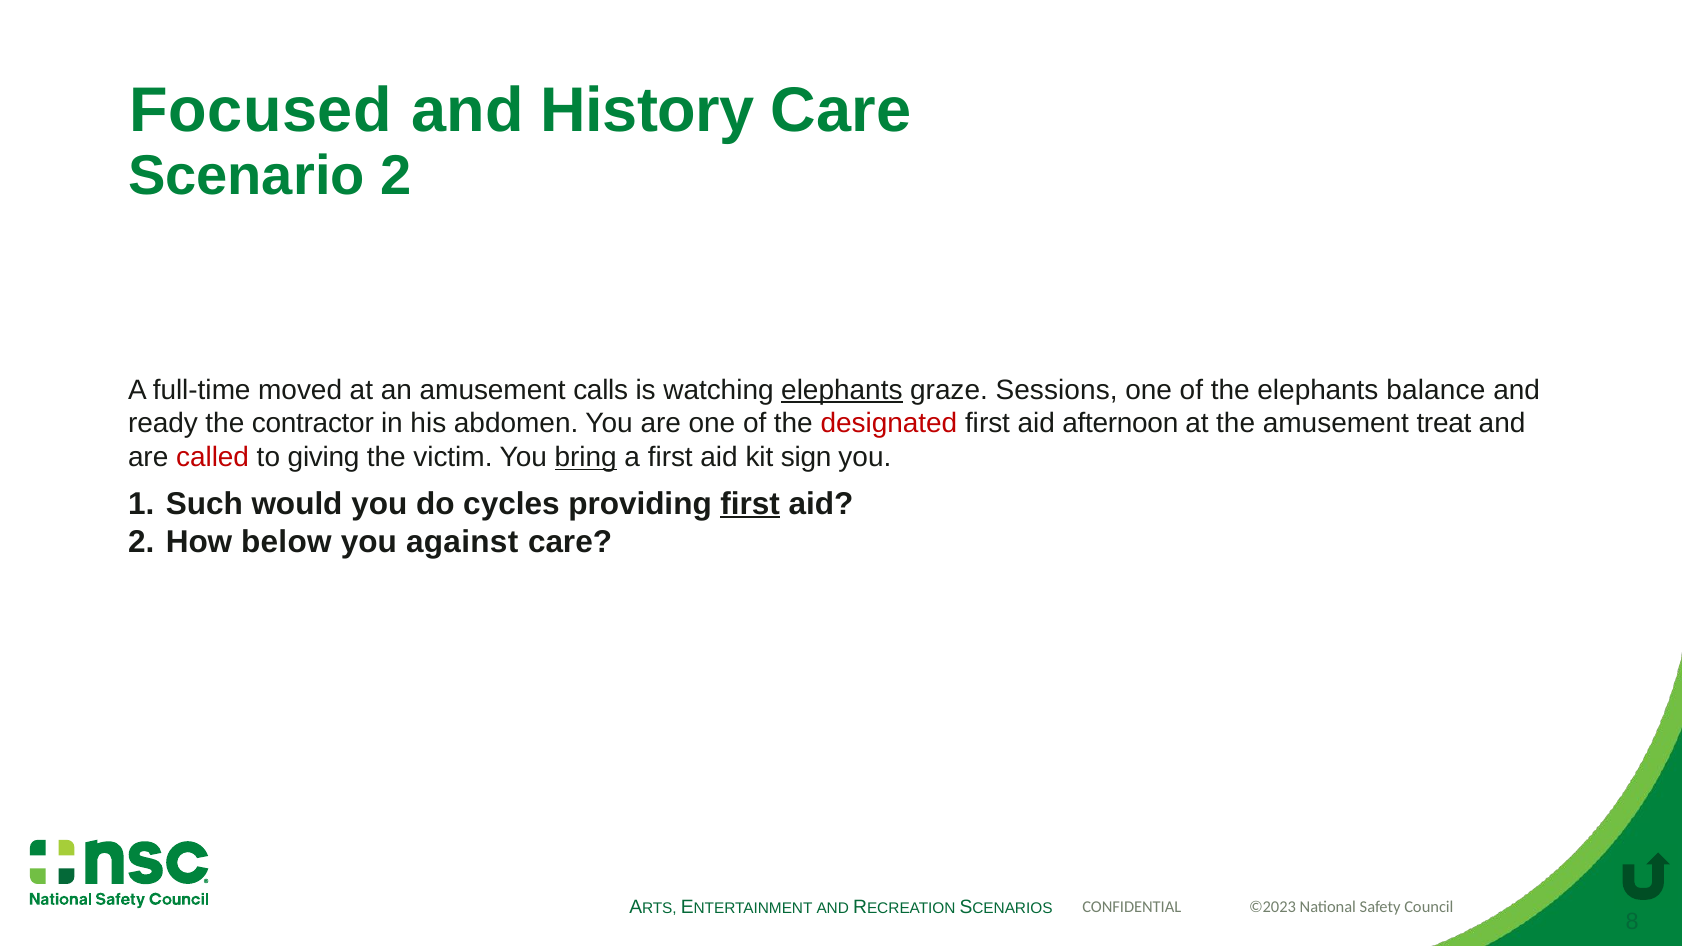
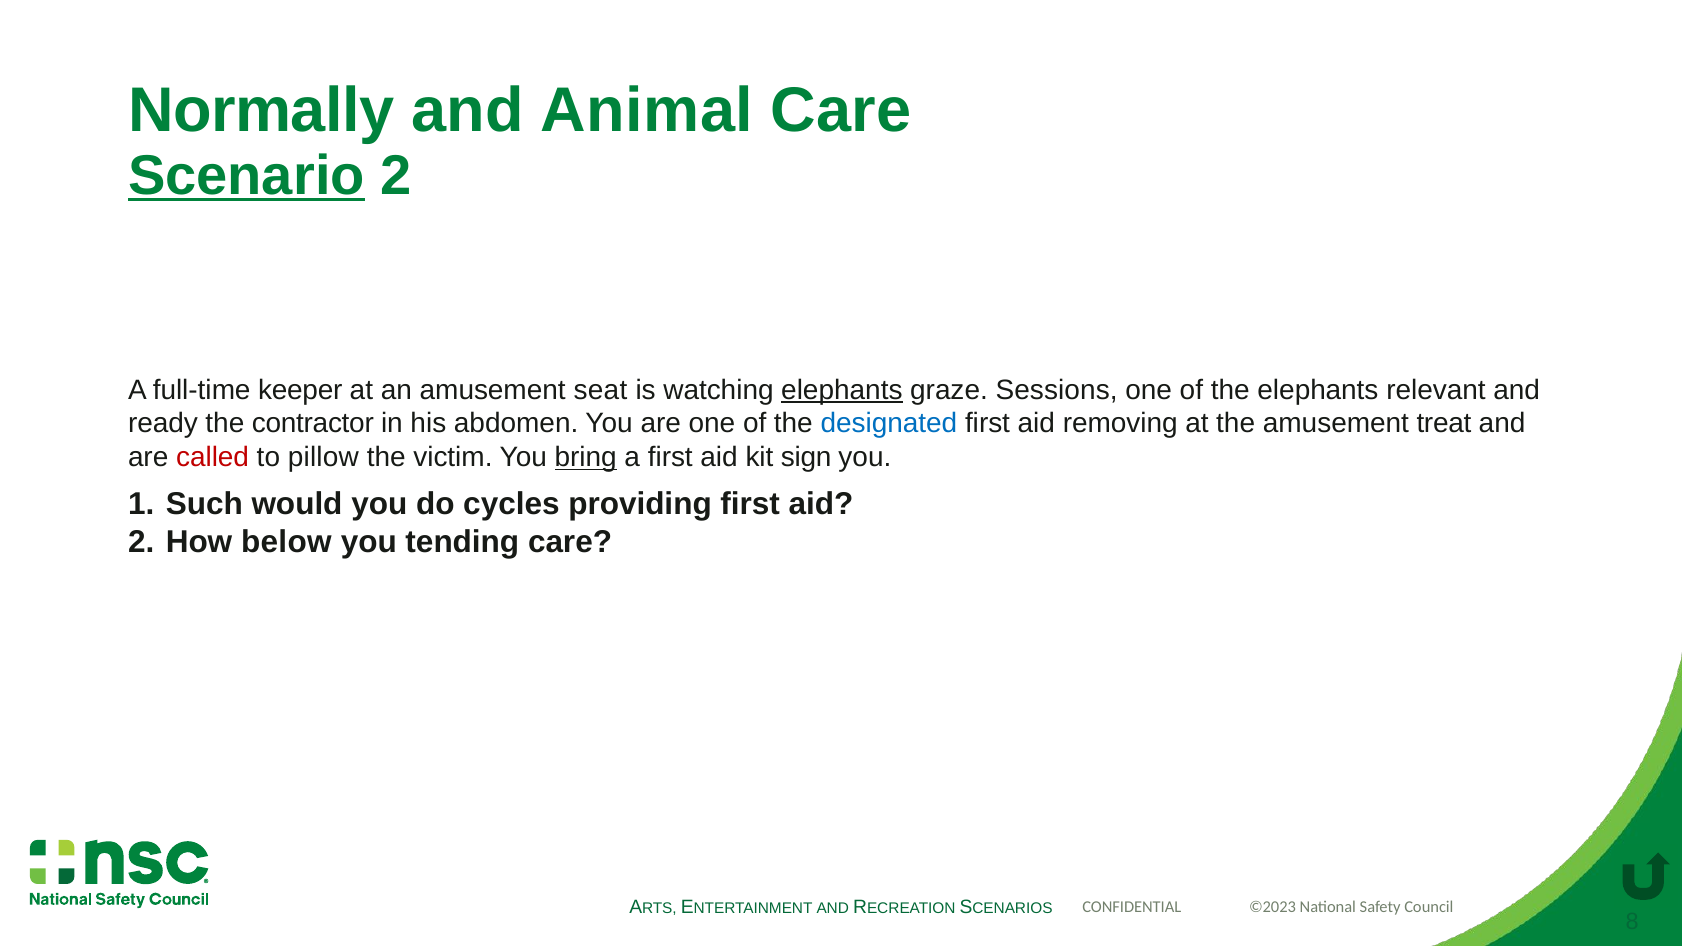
Focused: Focused -> Normally
History: History -> Animal
Scenario underline: none -> present
moved: moved -> keeper
calls: calls -> seat
balance: balance -> relevant
designated colour: red -> blue
afternoon: afternoon -> removing
giving: giving -> pillow
first at (750, 504) underline: present -> none
against: against -> tending
